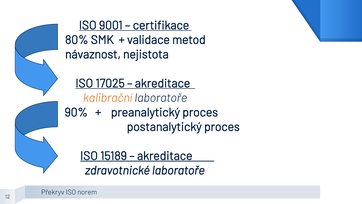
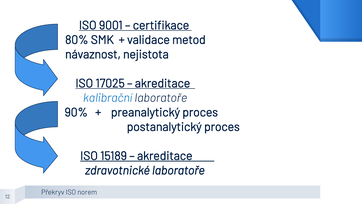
kalibrační colour: orange -> blue
